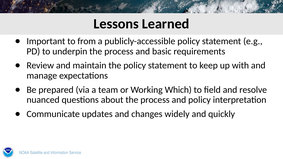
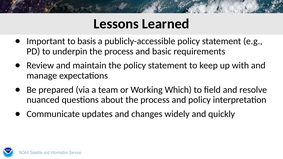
from: from -> basis
